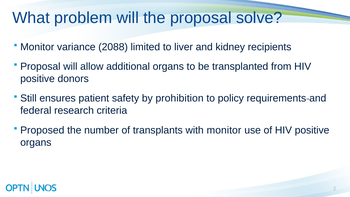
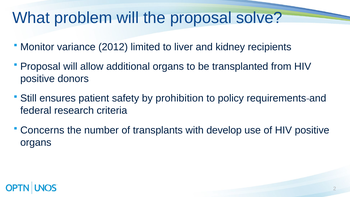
2088: 2088 -> 2012
Proposed: Proposed -> Concerns
with monitor: monitor -> develop
